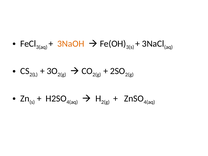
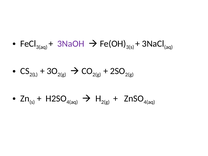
3NaOH colour: orange -> purple
